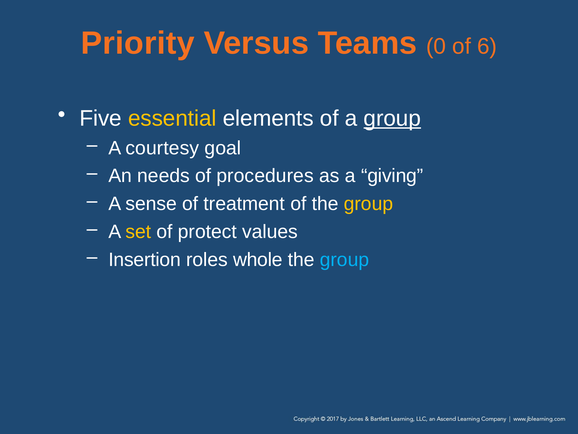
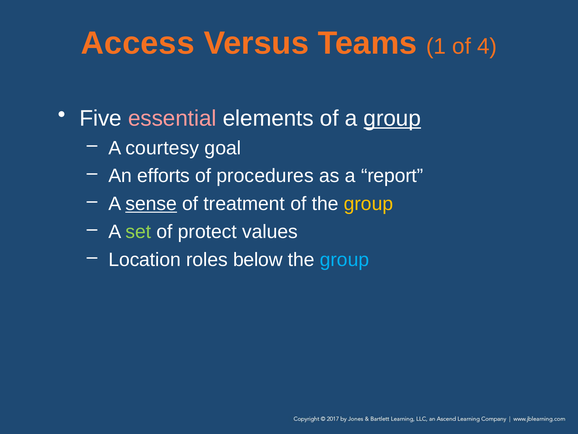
Priority: Priority -> Access
0: 0 -> 1
6: 6 -> 4
essential colour: yellow -> pink
needs: needs -> efforts
giving: giving -> report
sense underline: none -> present
set colour: yellow -> light green
Insertion: Insertion -> Location
whole: whole -> below
